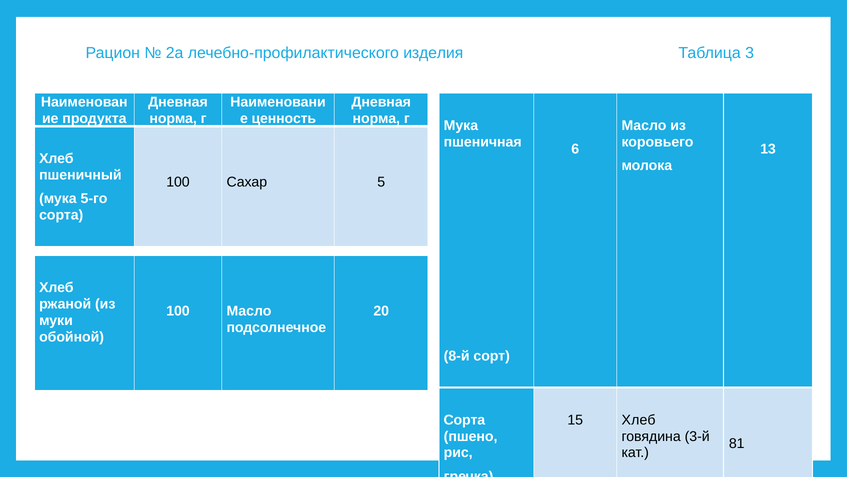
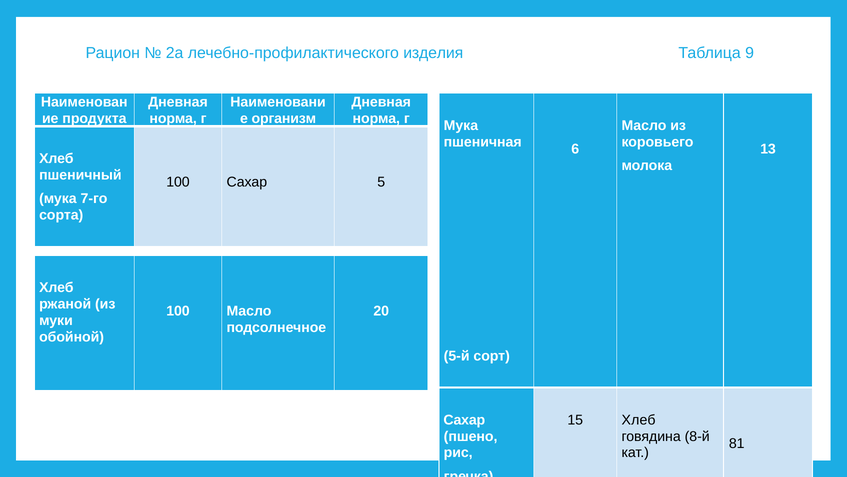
3: 3 -> 9
ценность: ценность -> организм
5-го: 5-го -> 7-го
8-й: 8-й -> 5-й
Сорта at (464, 419): Сорта -> Сахар
3-й: 3-й -> 8-й
